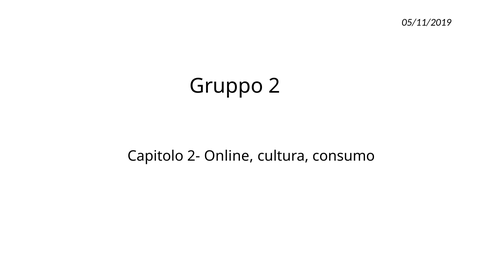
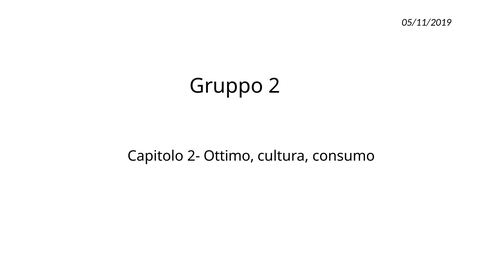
Online: Online -> Ottimo
